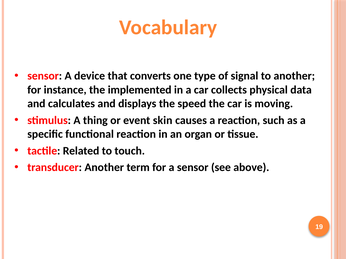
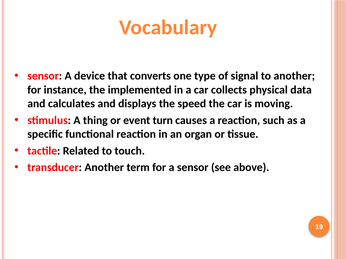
skin: skin -> turn
